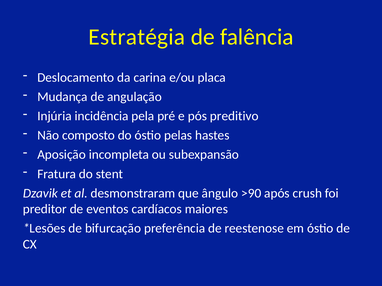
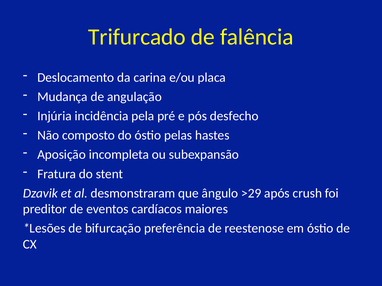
Estratégia: Estratégia -> Trifurcado
preditivo: preditivo -> desfecho
>90: >90 -> >29
